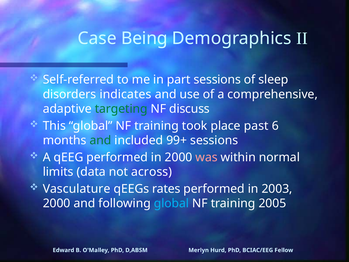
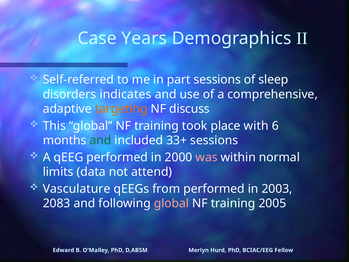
Being: Being -> Years
targeting colour: green -> orange
past: past -> with
99+: 99+ -> 33+
across: across -> attend
rates: rates -> from
2000 at (57, 203): 2000 -> 2083
global at (171, 203) colour: light blue -> pink
